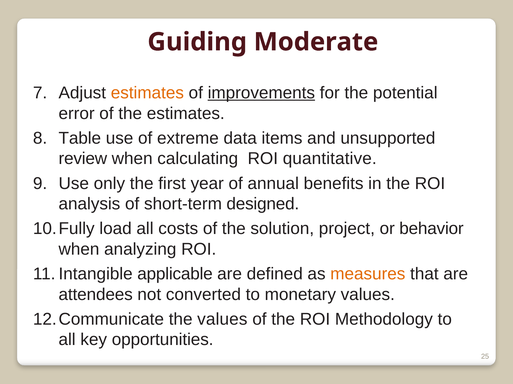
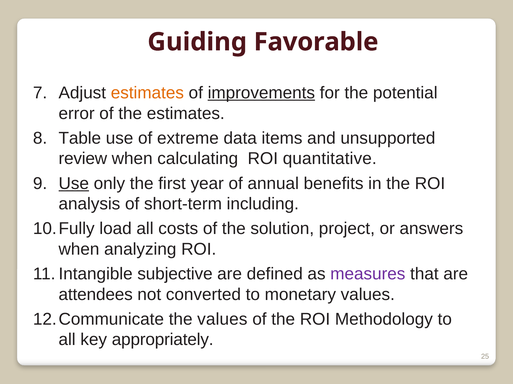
Moderate: Moderate -> Favorable
Use at (74, 184) underline: none -> present
designed: designed -> including
behavior: behavior -> answers
applicable: applicable -> subjective
measures colour: orange -> purple
opportunities: opportunities -> appropriately
